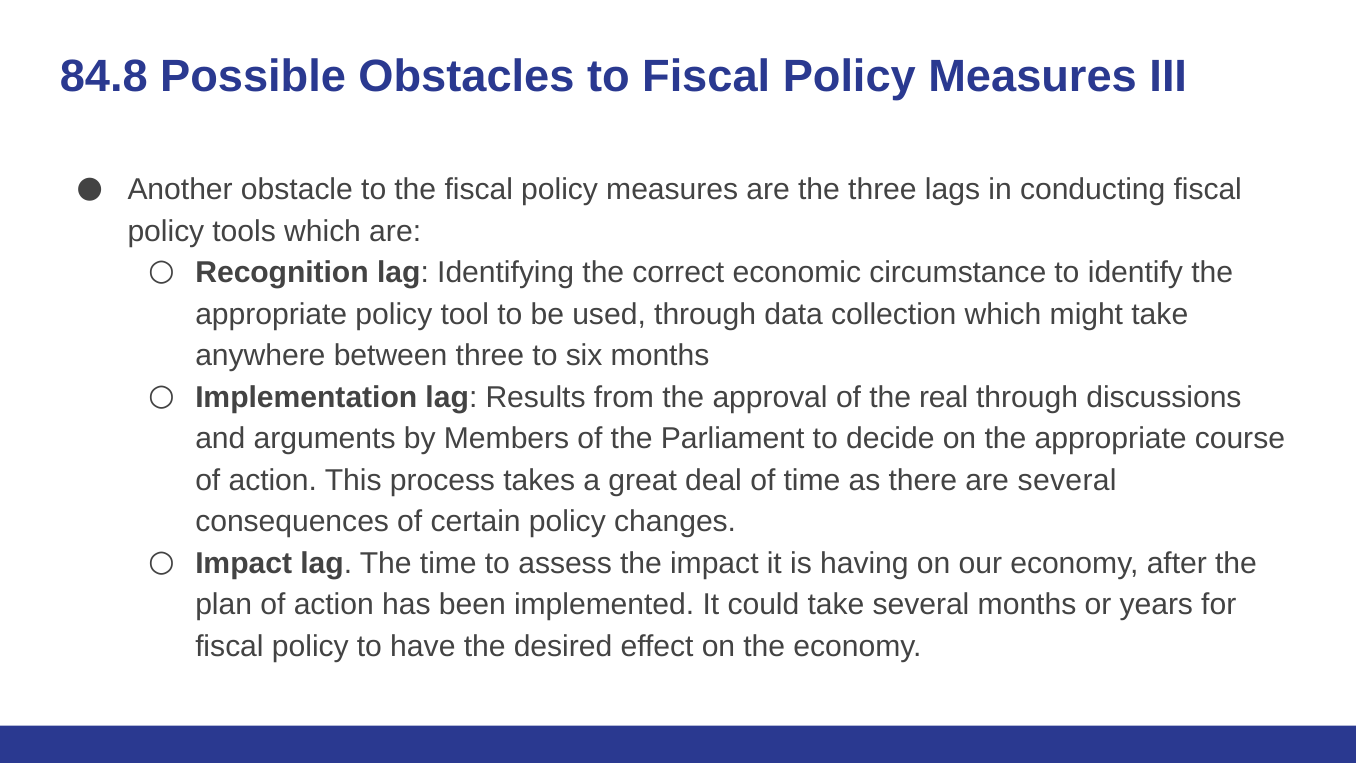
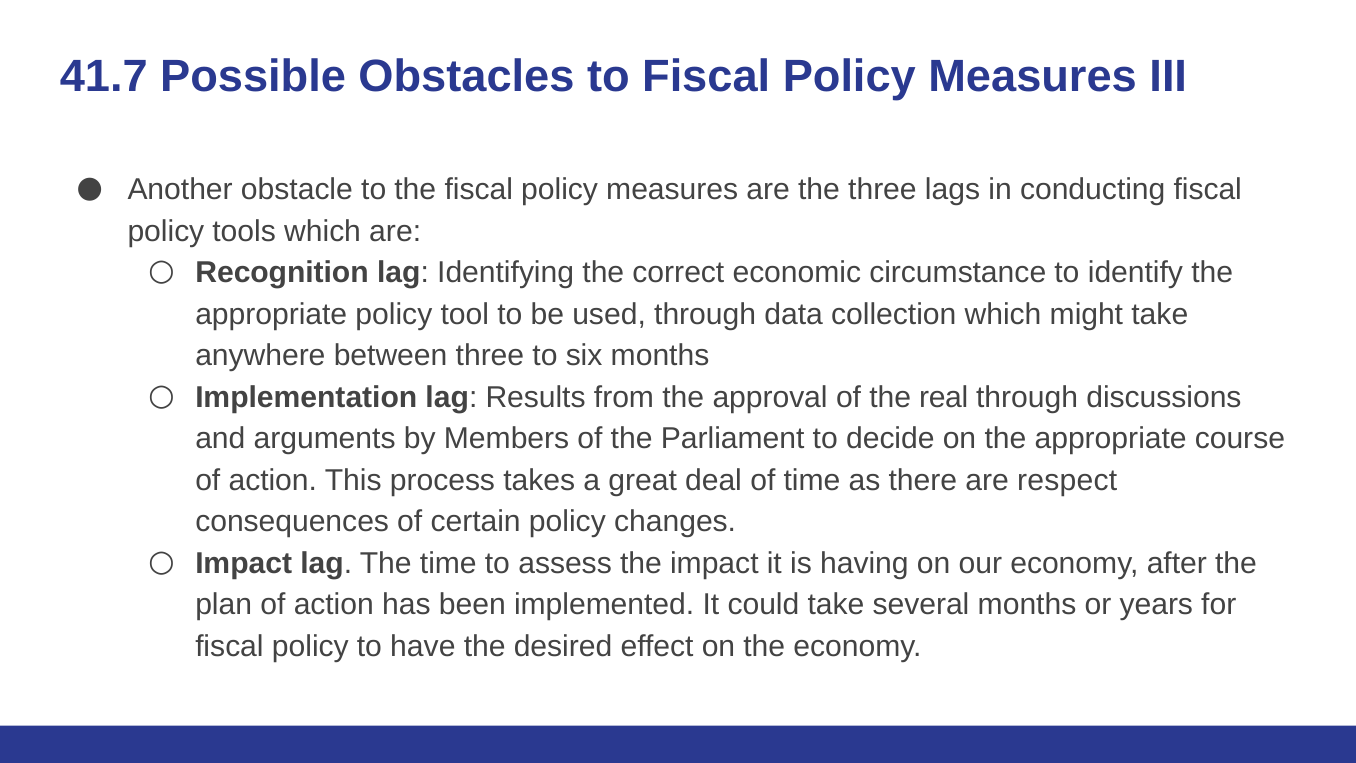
84.8: 84.8 -> 41.7
are several: several -> respect
